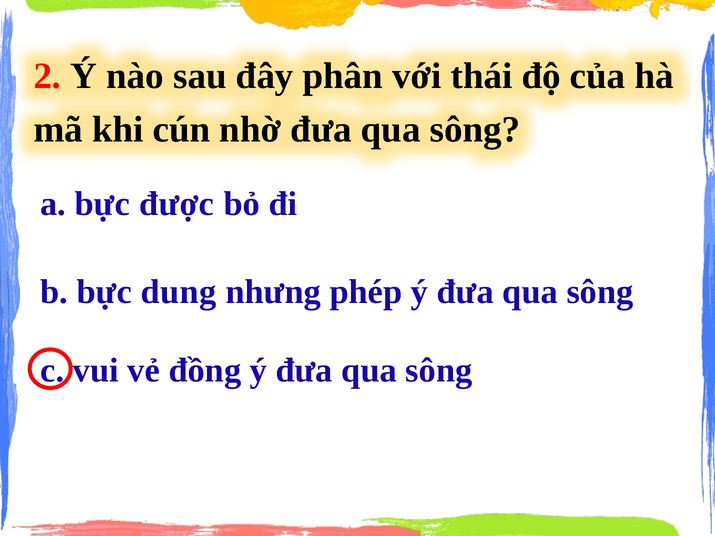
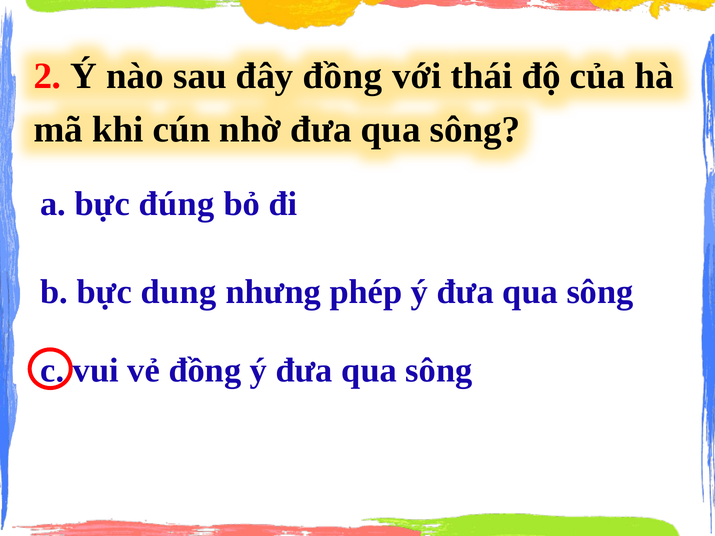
đây phân: phân -> đồng
được: được -> đúng
